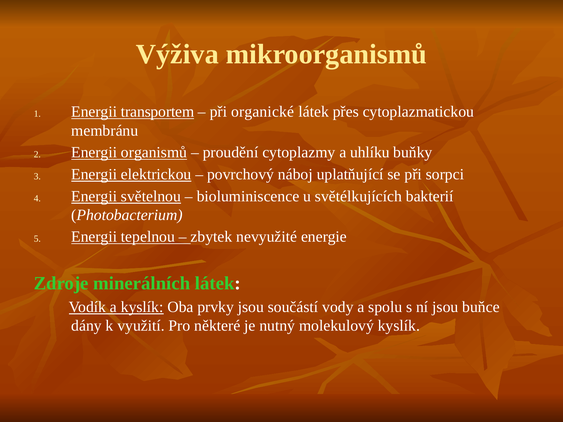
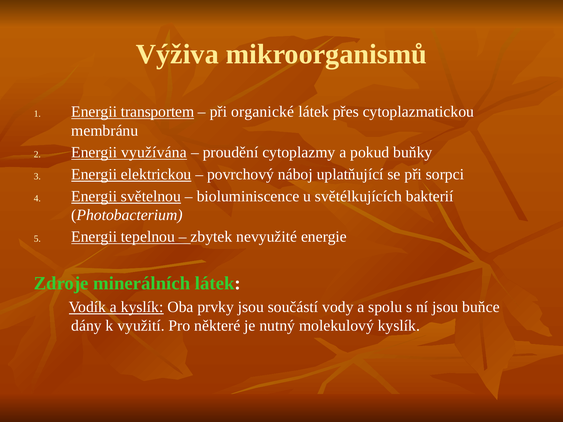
organismů: organismů -> využívána
uhlíku: uhlíku -> pokud
